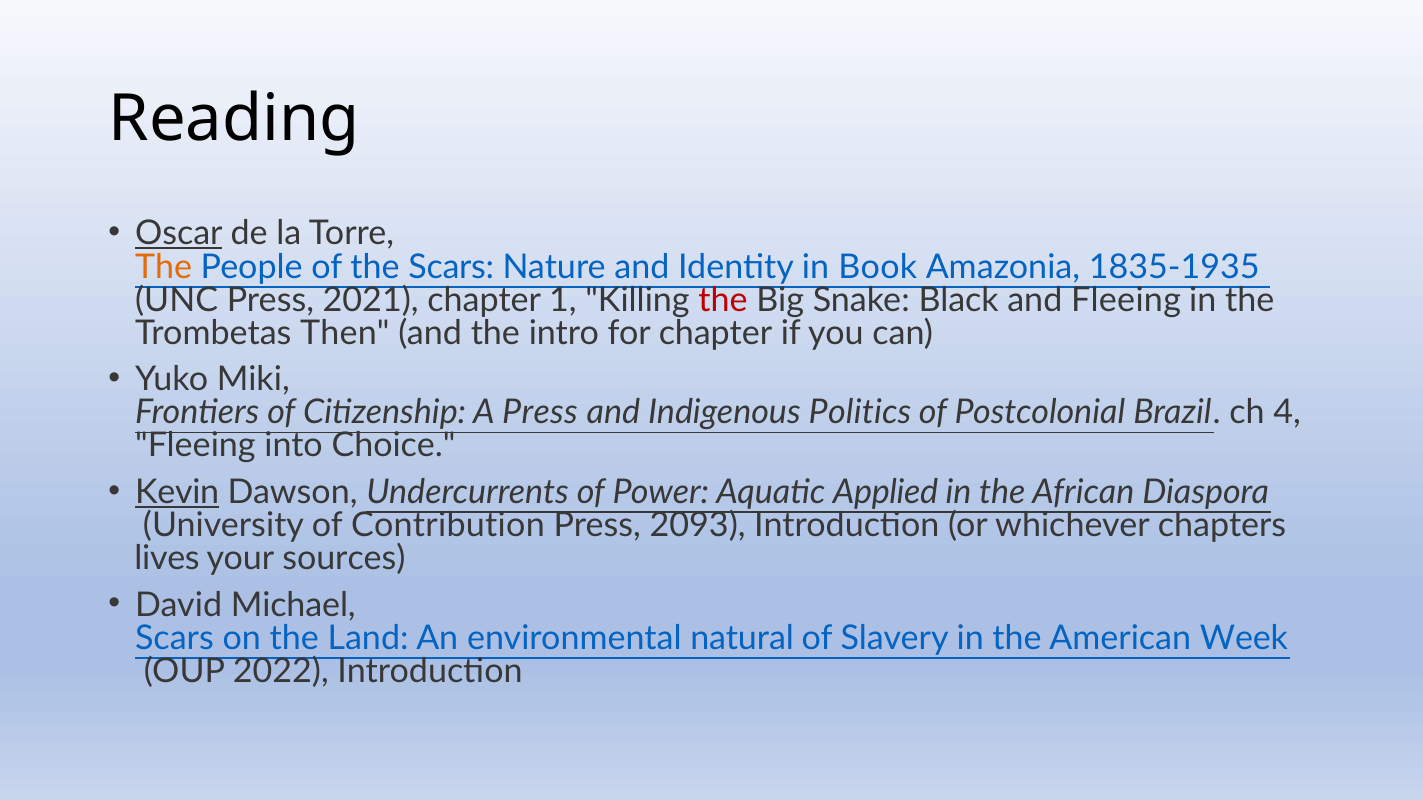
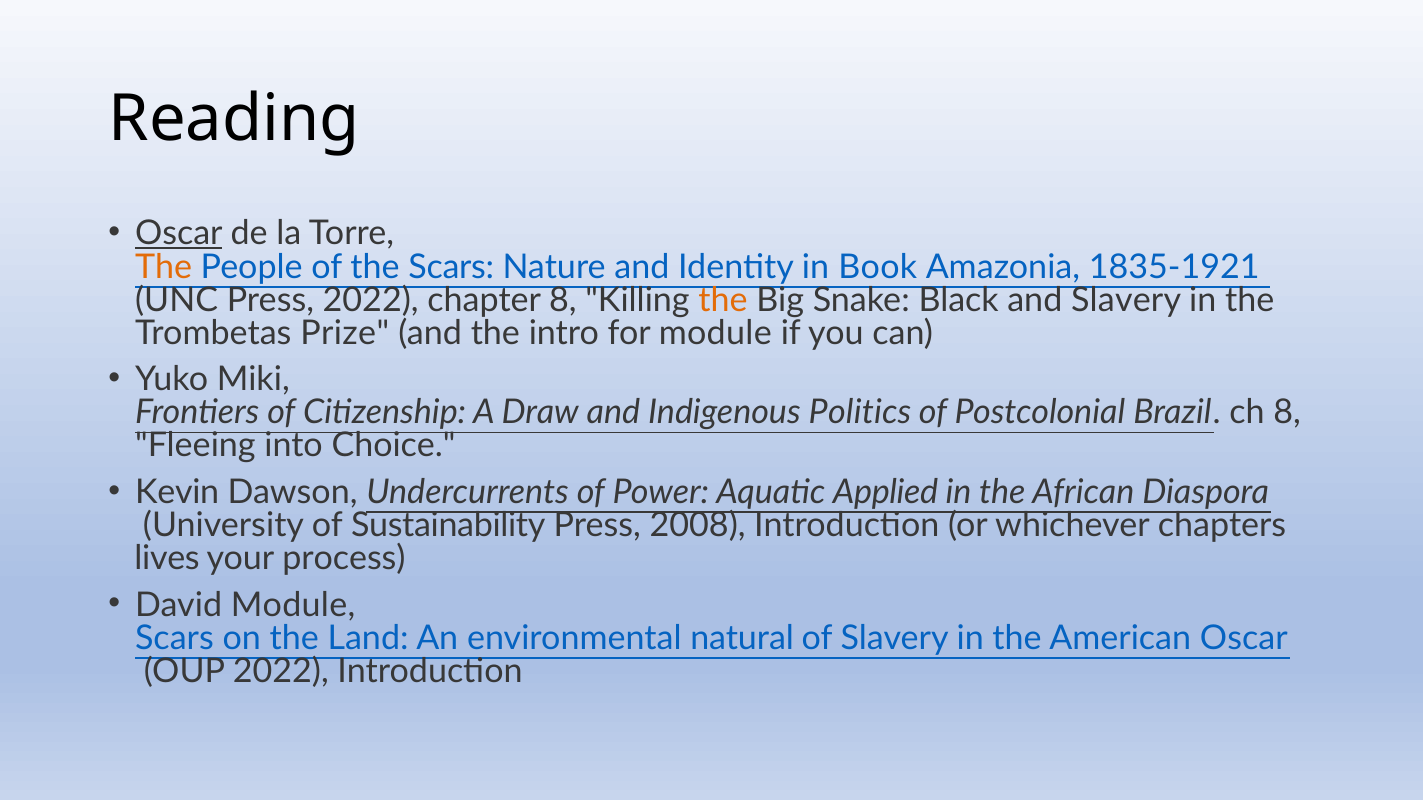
1835-1935: 1835-1935 -> 1835-1921
Press 2021: 2021 -> 2022
chapter 1: 1 -> 8
the at (723, 300) colour: red -> orange
and Fleeing: Fleeing -> Slavery
Then: Then -> Prize
for chapter: chapter -> module
A Press: Press -> Draw
ch 4: 4 -> 8
Kevin underline: present -> none
Contribution: Contribution -> Sustainability
2093: 2093 -> 2008
sources: sources -> process
David Michael: Michael -> Module
American Week: Week -> Oscar
